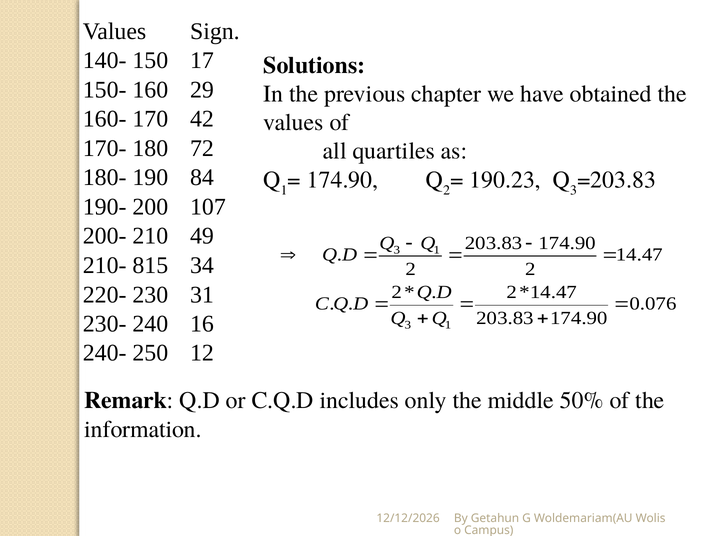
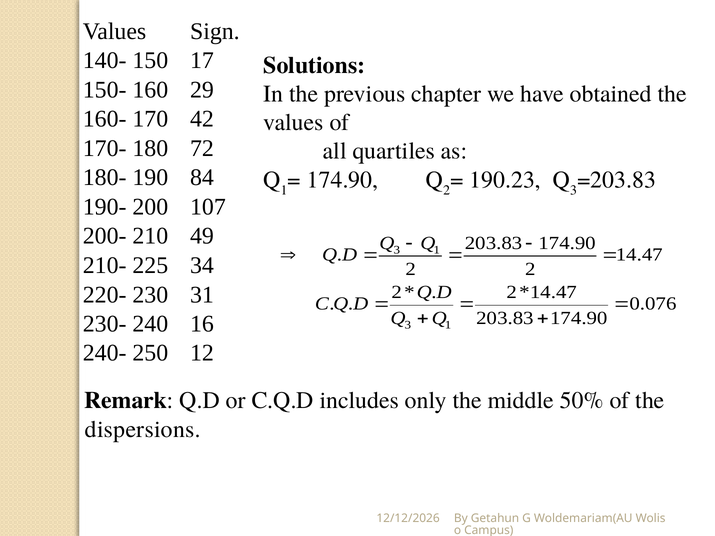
815: 815 -> 225
information: information -> dispersions
